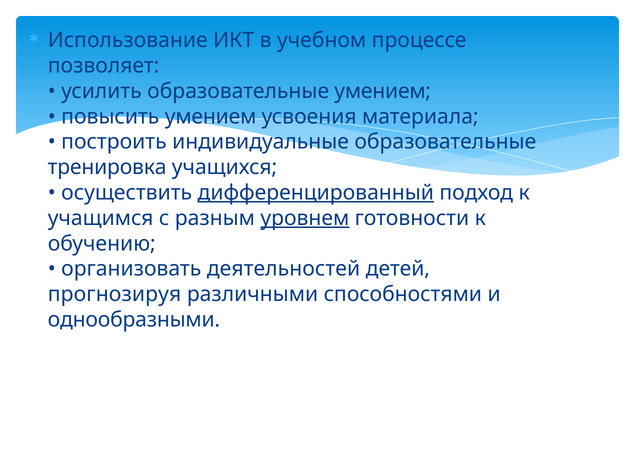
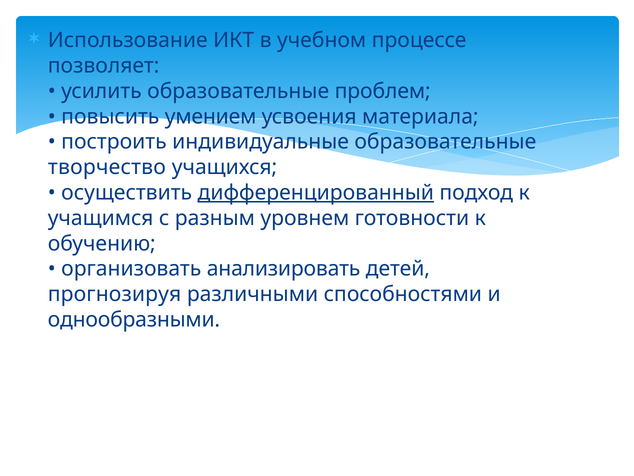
образовательные умением: умением -> проблем
тренировка: тренировка -> творчество
уровнем underline: present -> none
деятельностей: деятельностей -> анализировать
